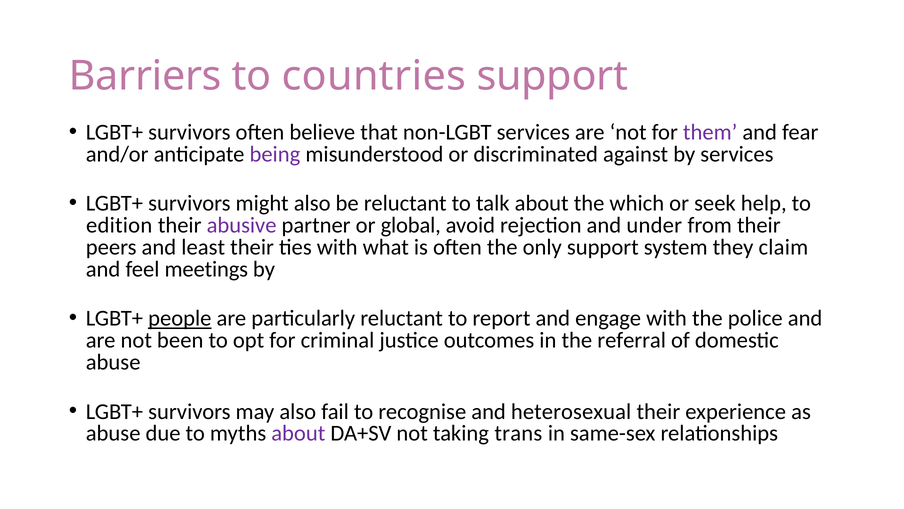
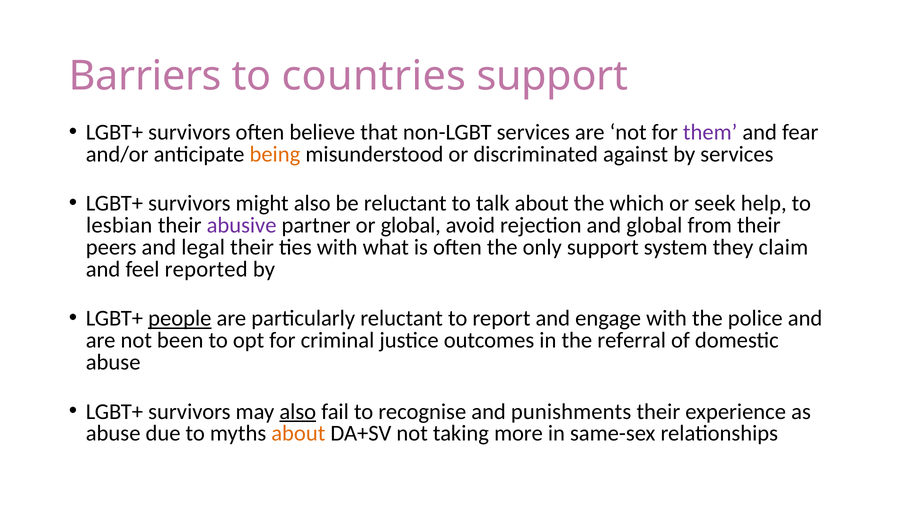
being colour: purple -> orange
edition: edition -> lesbian
and under: under -> global
least: least -> legal
meetings: meetings -> reported
also at (298, 411) underline: none -> present
heterosexual: heterosexual -> punishments
about at (298, 433) colour: purple -> orange
trans: trans -> more
